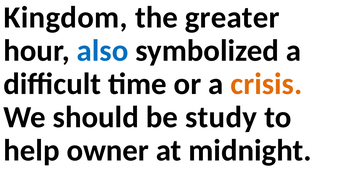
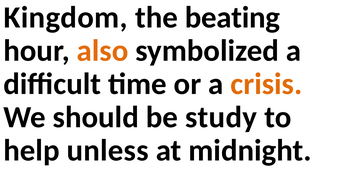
greater: greater -> beating
also colour: blue -> orange
owner: owner -> unless
